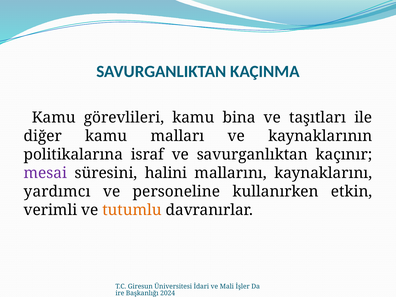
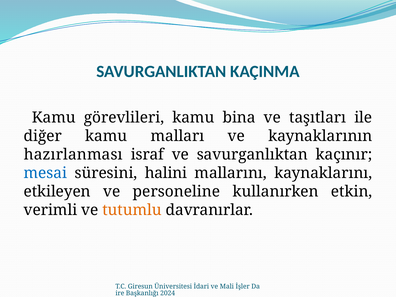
politikalarına: politikalarına -> hazırlanması
mesai colour: purple -> blue
yardımcı: yardımcı -> etkileyen
